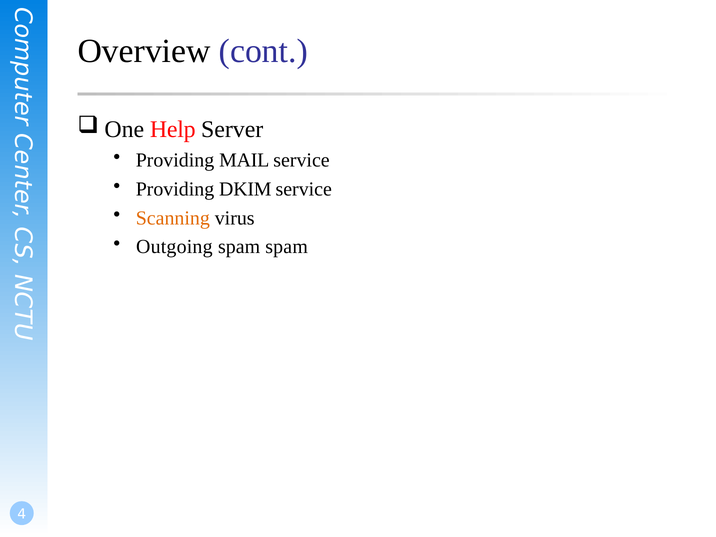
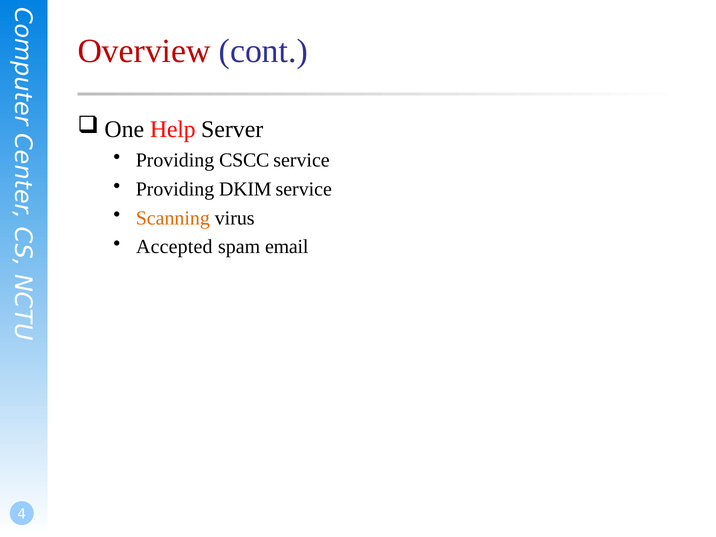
Overview colour: black -> red
MAIL: MAIL -> CSCC
Outgoing: Outgoing -> Accepted
spam spam: spam -> email
